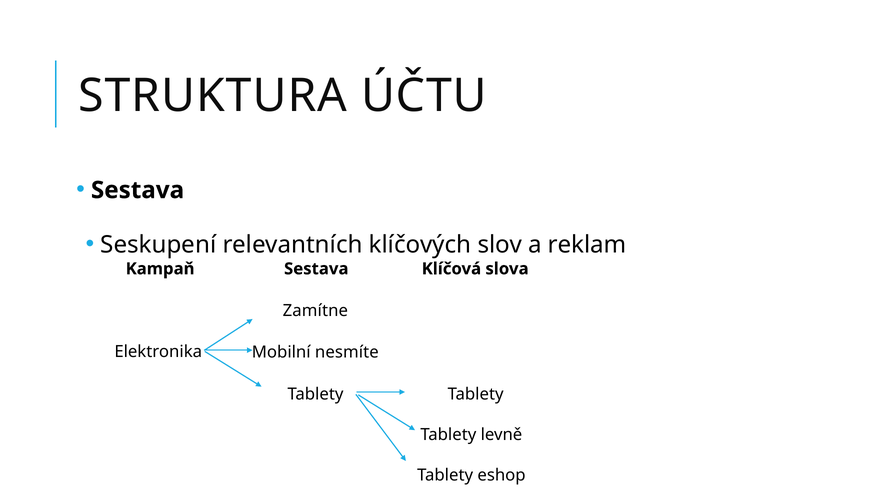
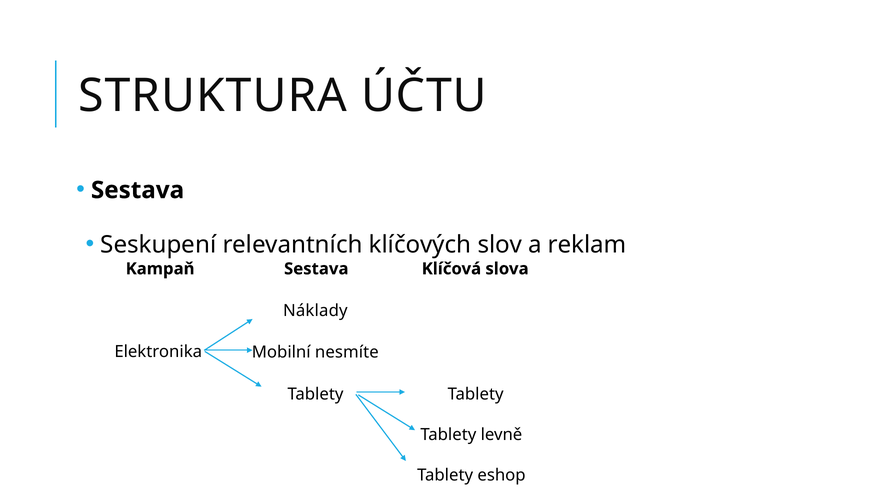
Zamítne: Zamítne -> Náklady
